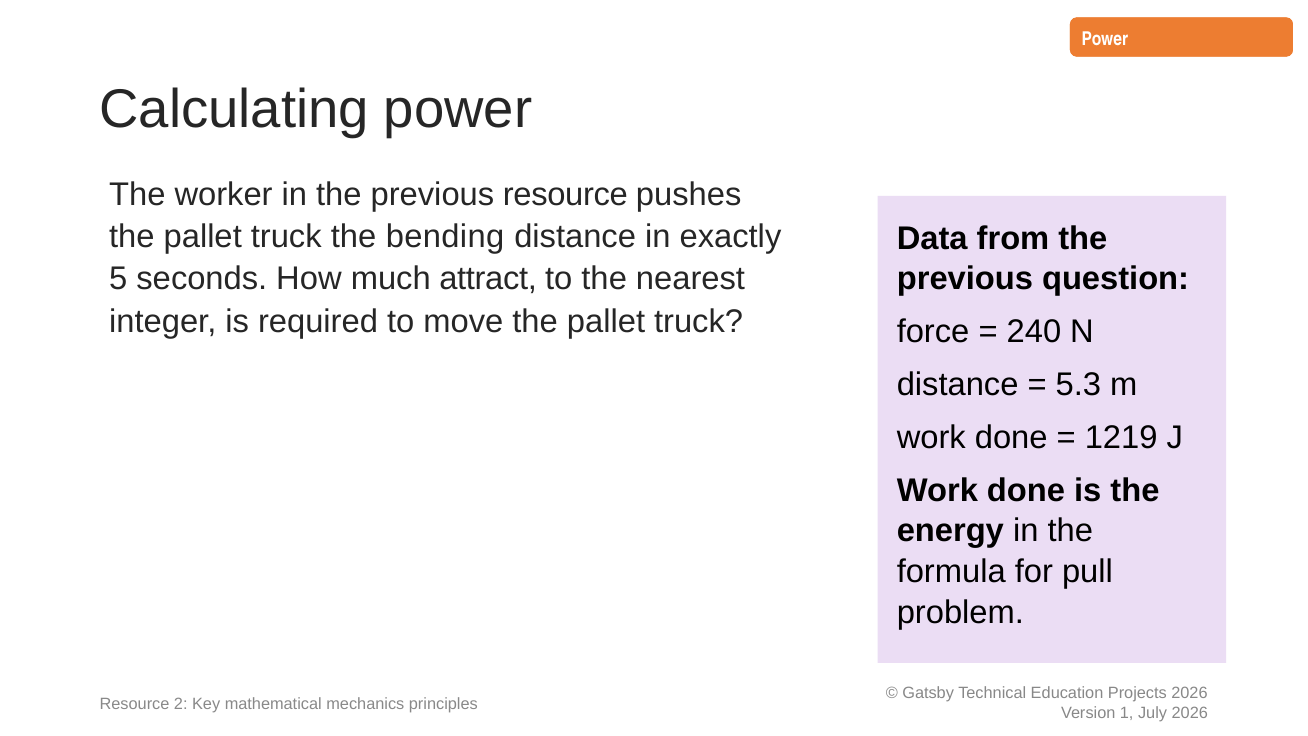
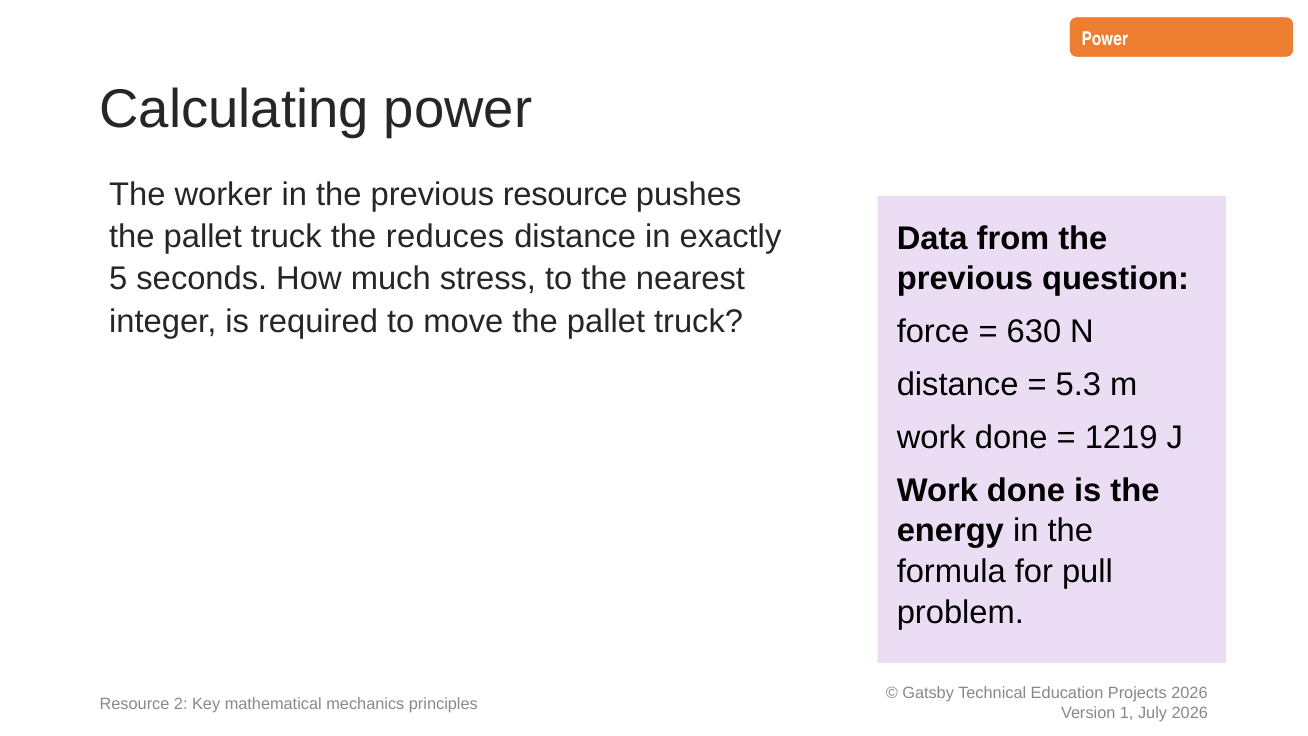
bending: bending -> reduces
attract: attract -> stress
240: 240 -> 630
